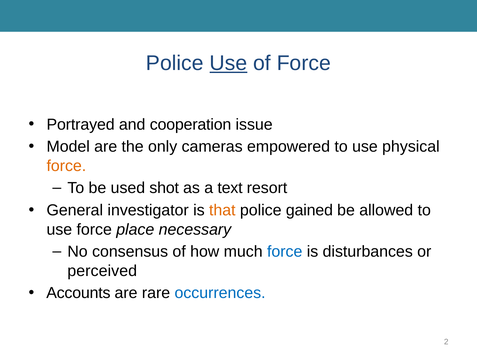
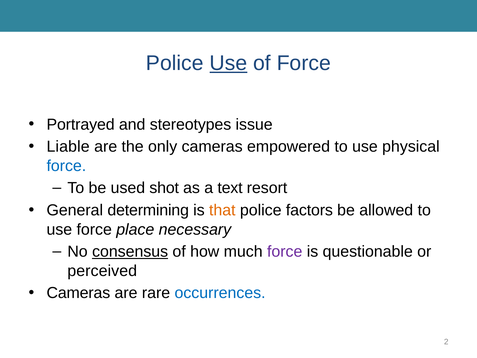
cooperation: cooperation -> stereotypes
Model: Model -> Liable
force at (66, 166) colour: orange -> blue
investigator: investigator -> determining
gained: gained -> factors
consensus underline: none -> present
force at (285, 252) colour: blue -> purple
disturbances: disturbances -> questionable
Accounts at (78, 293): Accounts -> Cameras
